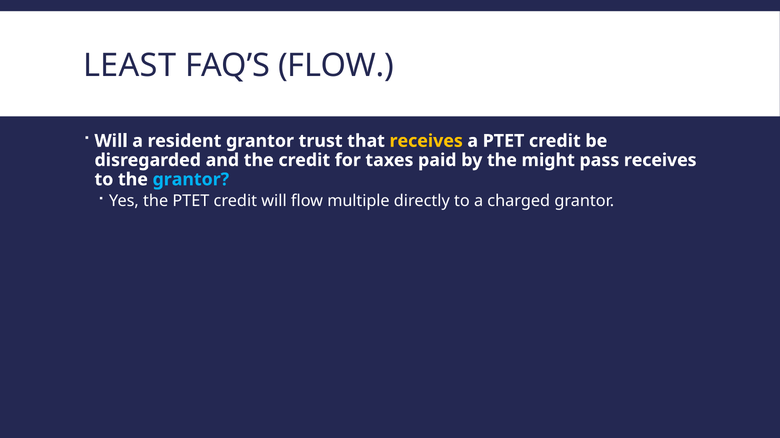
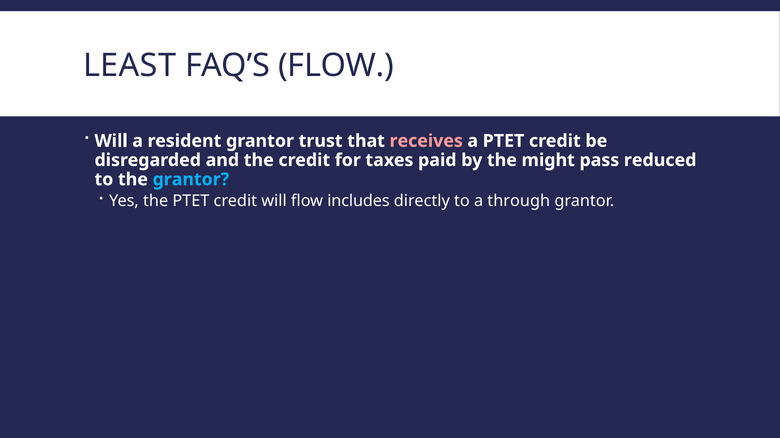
receives at (426, 141) colour: yellow -> pink
pass receives: receives -> reduced
multiple: multiple -> includes
charged: charged -> through
